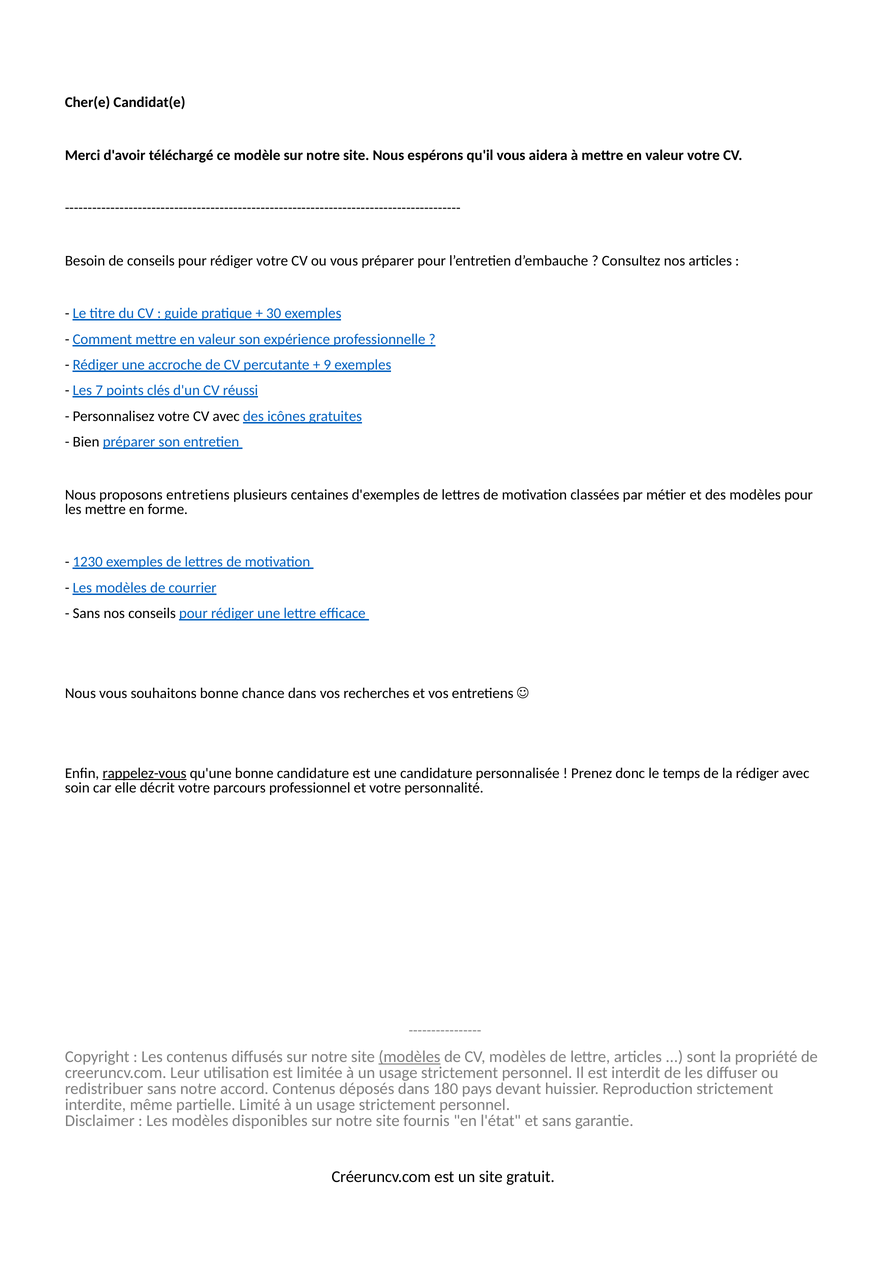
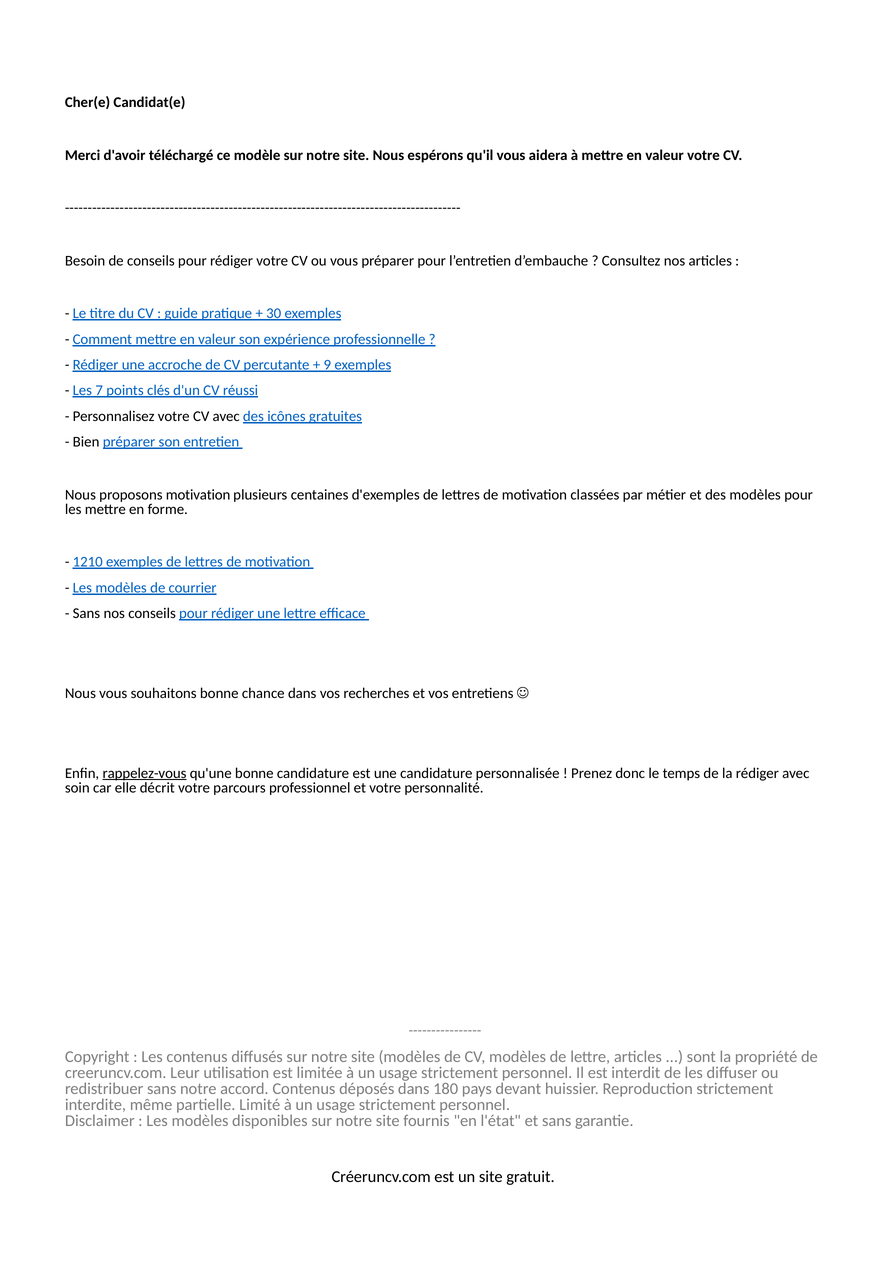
proposons entretiens: entretiens -> motivation
1230: 1230 -> 1210
modèles at (409, 1056) underline: present -> none
